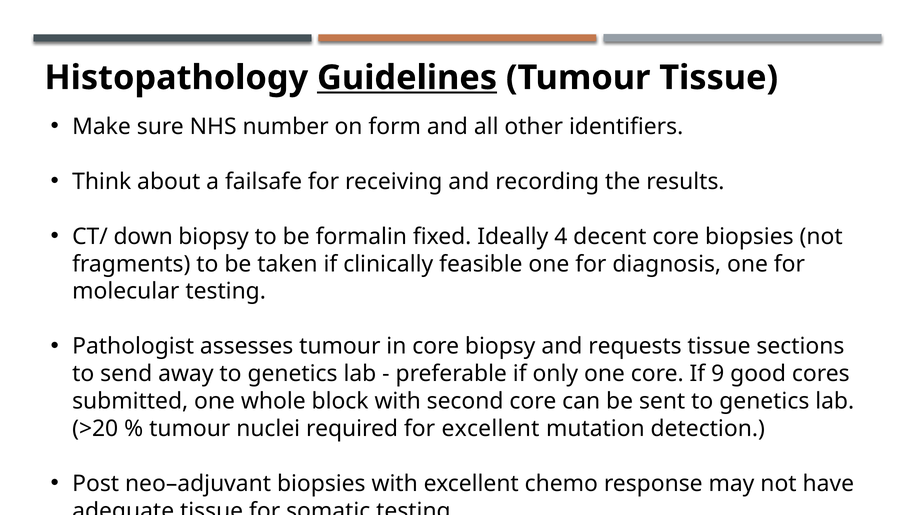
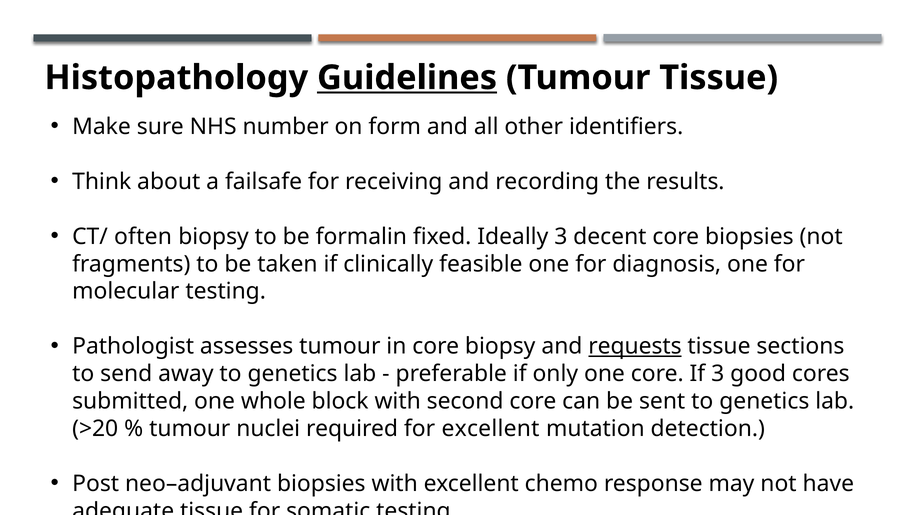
CT/ down: down -> often
Ideally 4: 4 -> 3
requests underline: none -> present
If 9: 9 -> 3
